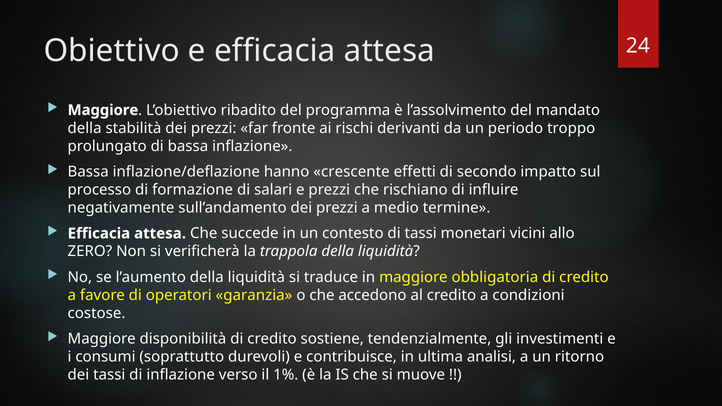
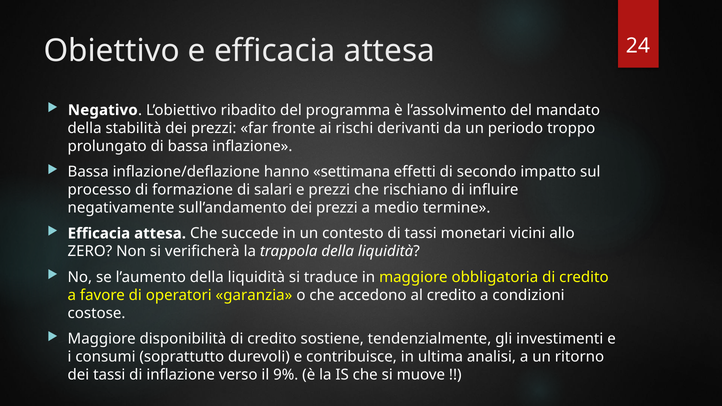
Maggiore at (103, 110): Maggiore -> Negativo
crescente: crescente -> settimana
1%: 1% -> 9%
